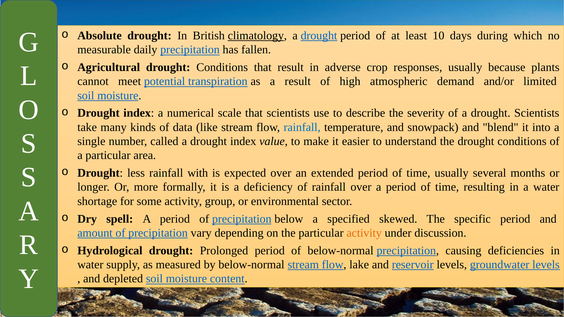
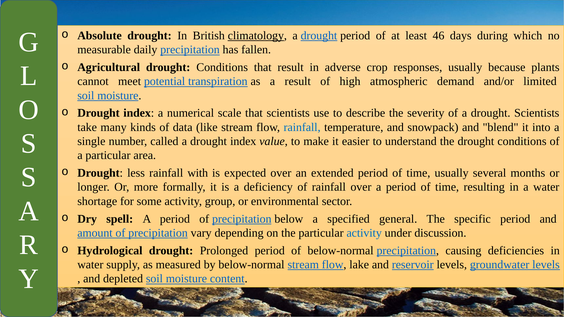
10: 10 -> 46
skewed: skewed -> general
activity at (364, 233) colour: orange -> blue
